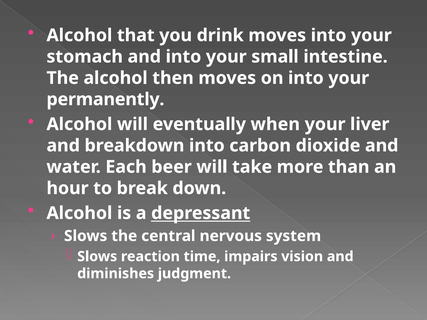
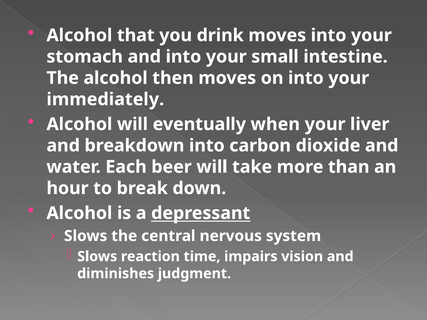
permanently: permanently -> immediately
